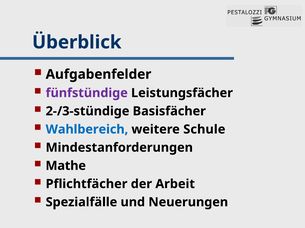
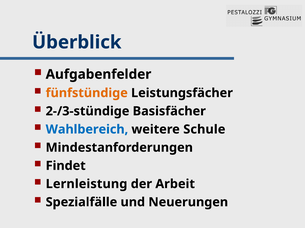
fünfstündige colour: purple -> orange
Mathe: Mathe -> Findet
Pflichtfächer: Pflichtfächer -> Lernleistung
